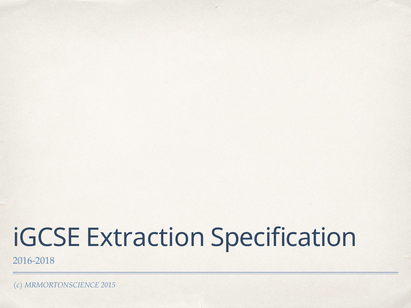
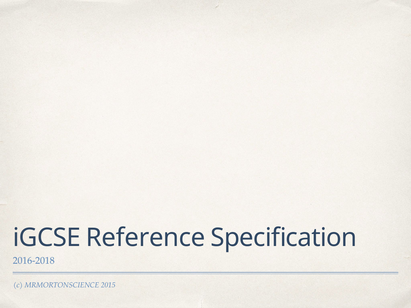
Extraction: Extraction -> Reference
